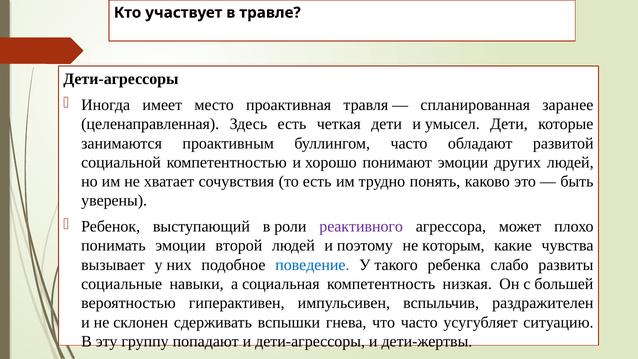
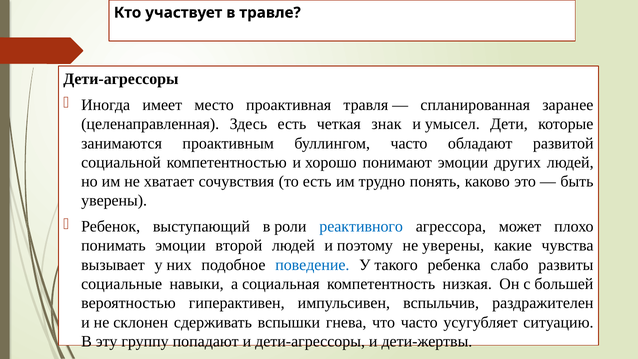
четкая дети: дети -> знак
реактивного colour: purple -> blue
не которым: которым -> уверены
